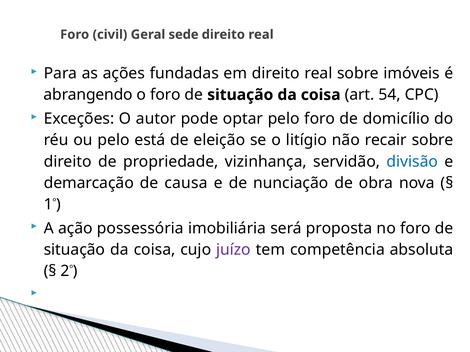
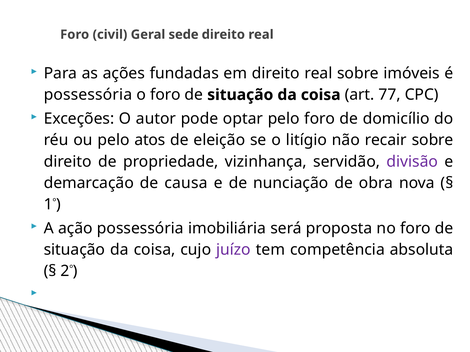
abrangendo at (88, 95): abrangendo -> possessória
54: 54 -> 77
está: está -> atos
divisão colour: blue -> purple
